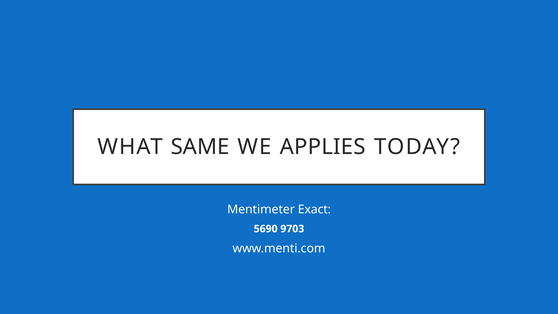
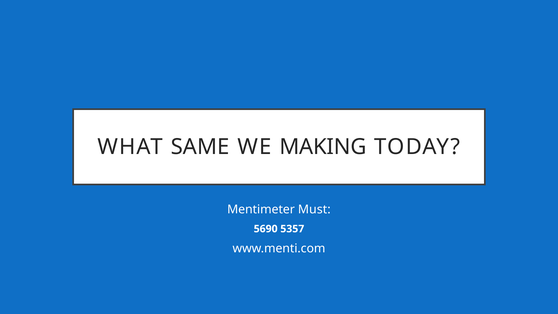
APPLIES: APPLIES -> MAKING
Exact: Exact -> Must
9703: 9703 -> 5357
